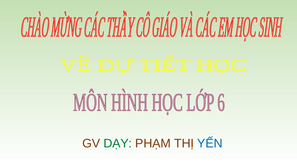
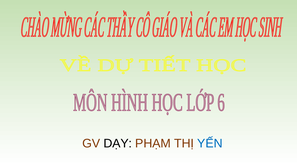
DẠY colour: green -> black
